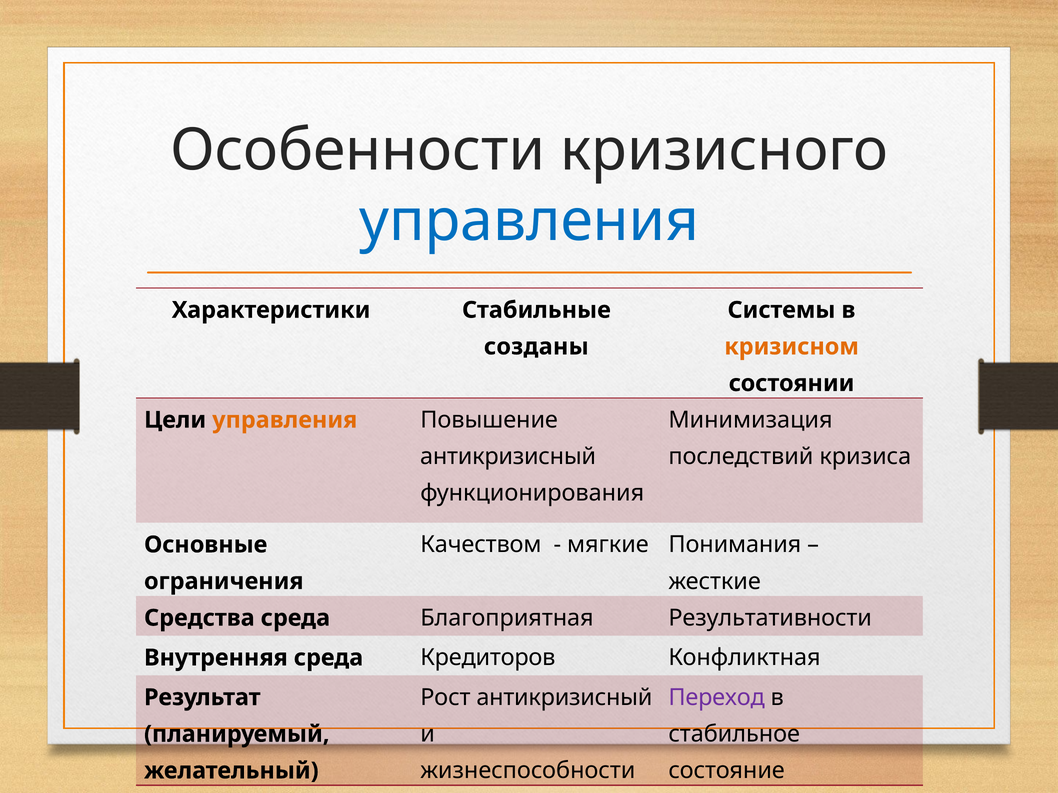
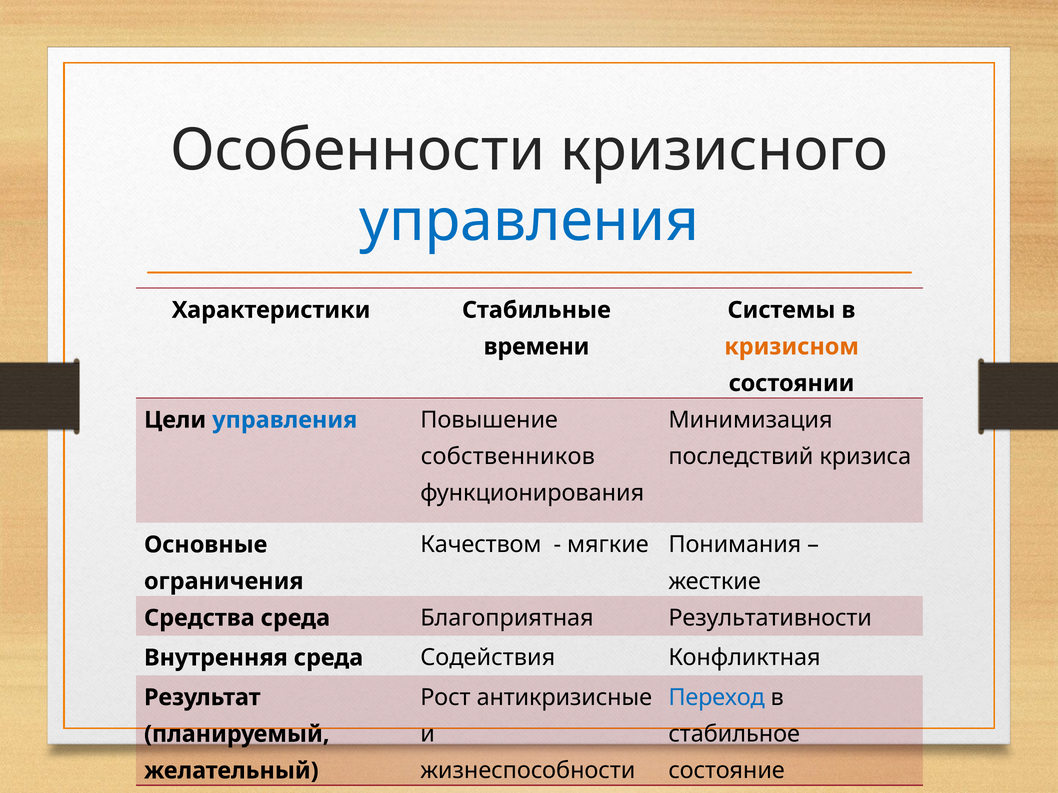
созданы: созданы -> времени
управления at (285, 420) colour: orange -> blue
антикризисный at (508, 457): антикризисный -> собственников
Кредиторов: Кредиторов -> Содействия
Рост антикризисный: антикризисный -> антикризисные
Переход colour: purple -> blue
